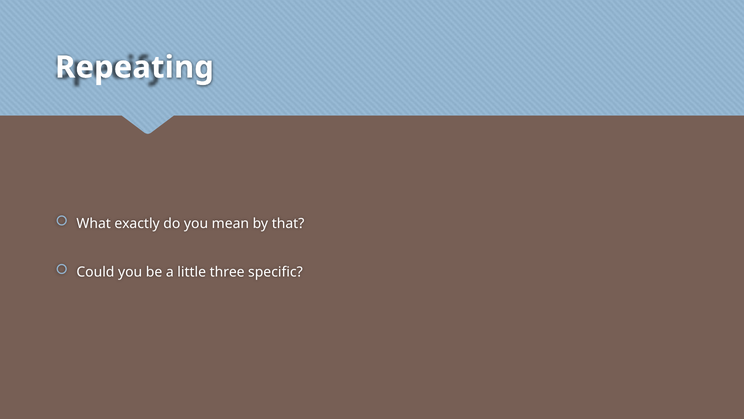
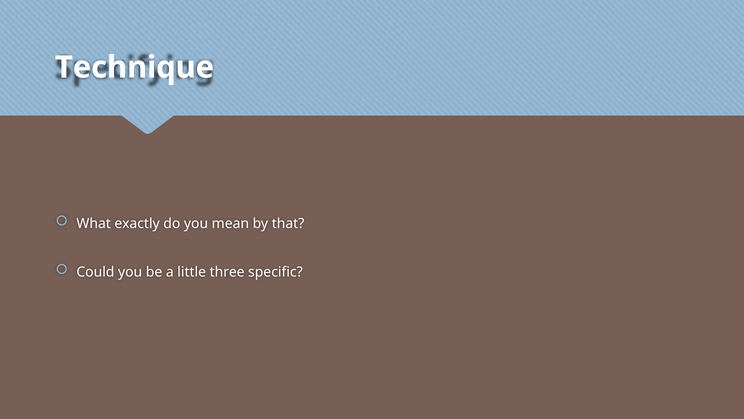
Repeating: Repeating -> Technique
